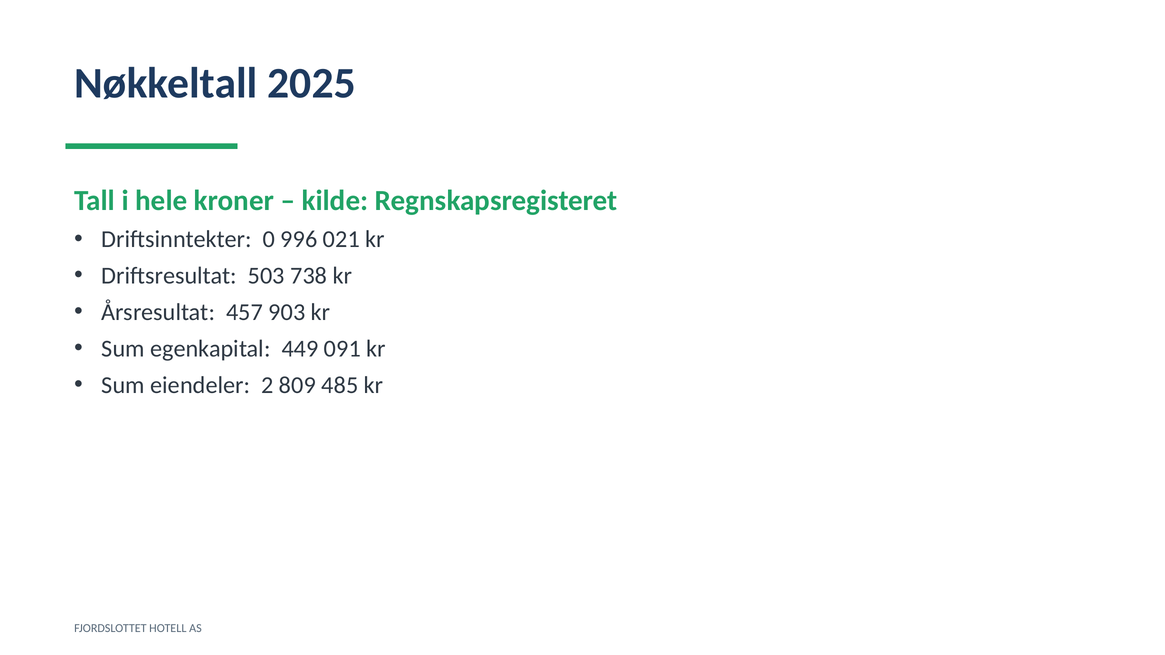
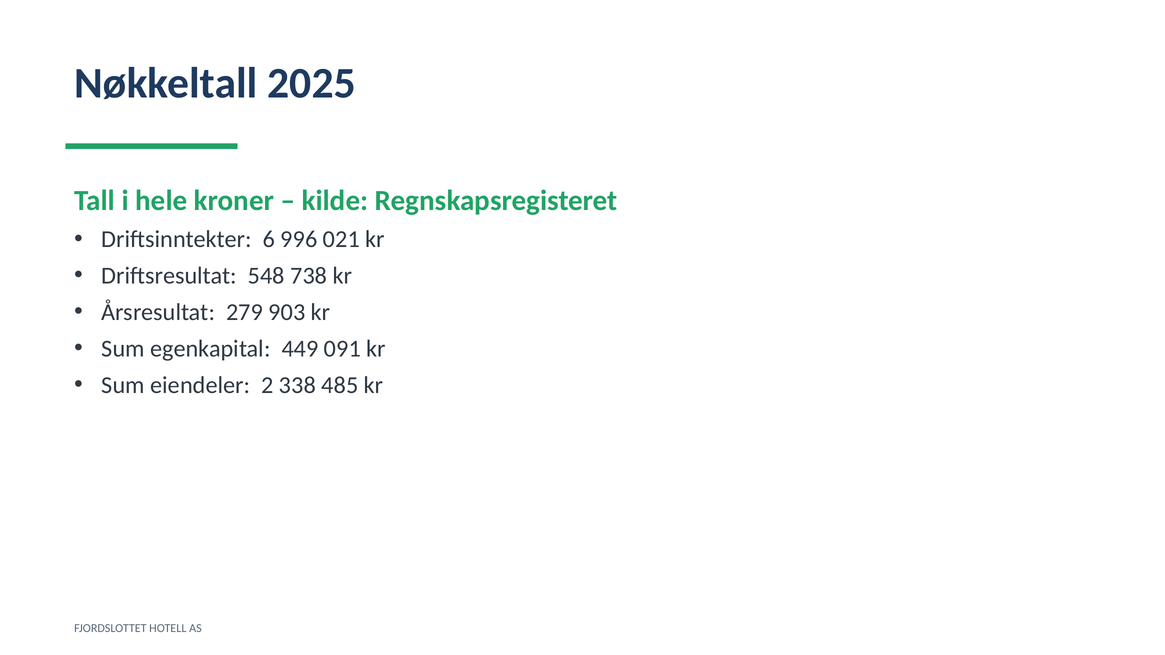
0: 0 -> 6
503: 503 -> 548
457: 457 -> 279
809: 809 -> 338
